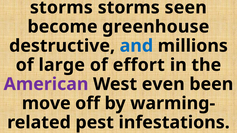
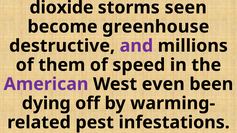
storms at (61, 8): storms -> dioxide
and colour: blue -> purple
large: large -> them
effort: effort -> speed
move: move -> dying
